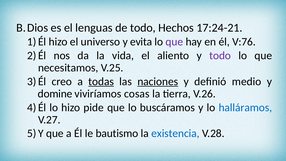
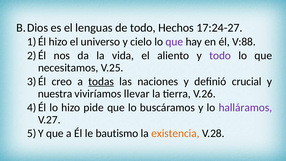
17:24-21: 17:24-21 -> 17:24-27
evita: evita -> cielo
V:76: V:76 -> V:88
naciones underline: present -> none
medio: medio -> crucial
domine: domine -> nuestra
cosas: cosas -> llevar
halláramos colour: blue -> purple
existencia colour: blue -> orange
